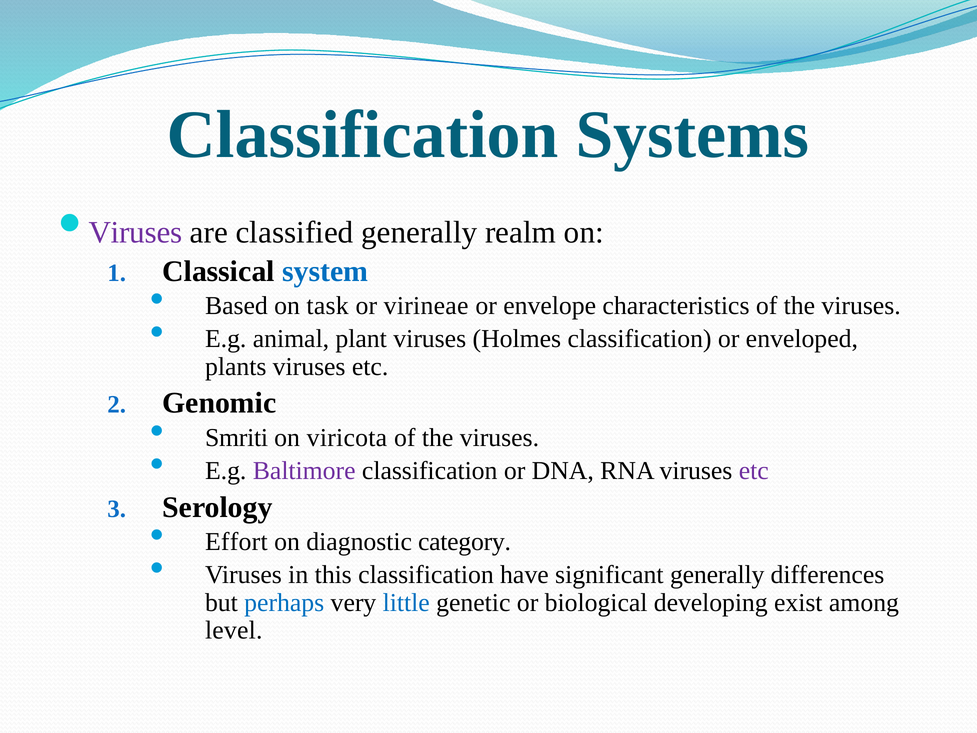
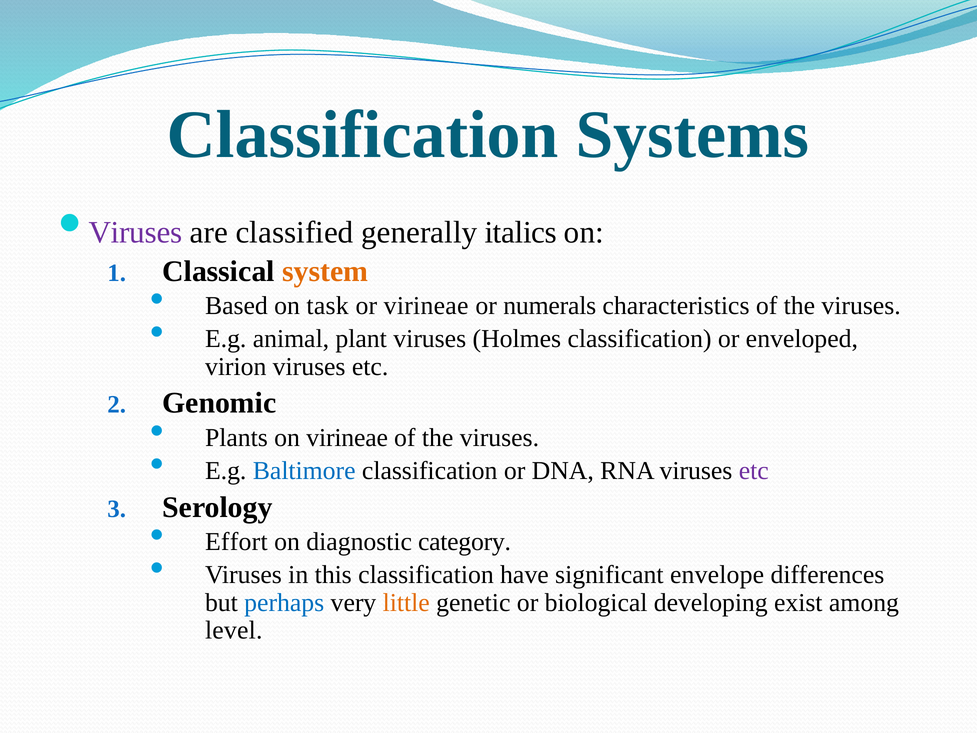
realm: realm -> italics
system colour: blue -> orange
envelope: envelope -> numerals
plants: plants -> virion
Smriti: Smriti -> Plants
on viricota: viricota -> virineae
Baltimore colour: purple -> blue
significant generally: generally -> envelope
little colour: blue -> orange
